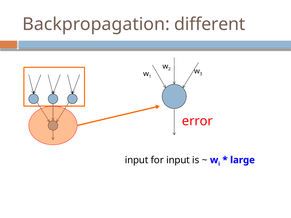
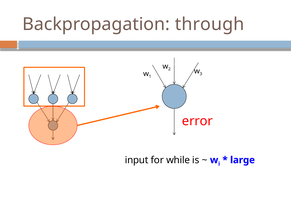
different: different -> through
for input: input -> while
